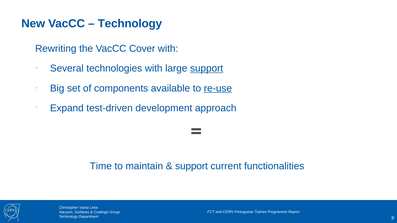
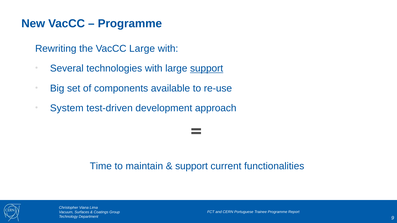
Technology at (130, 24): Technology -> Programme
VacCC Cover: Cover -> Large
re-use underline: present -> none
Expand: Expand -> System
